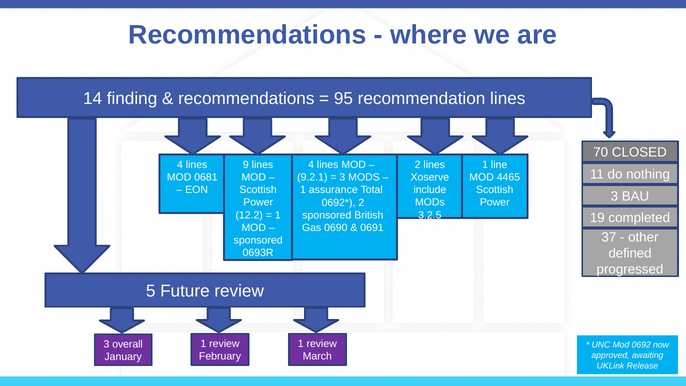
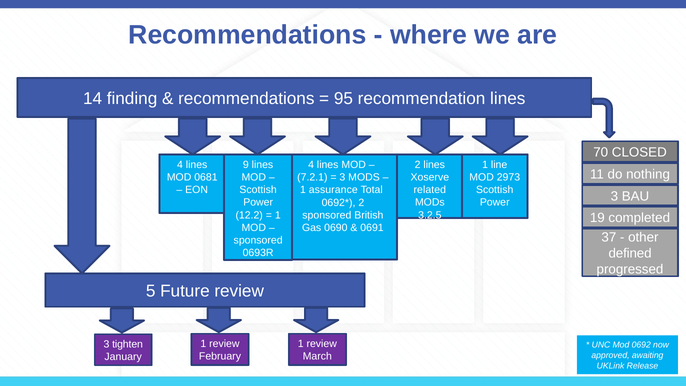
4465: 4465 -> 2973
9.2.1: 9.2.1 -> 7.2.1
include: include -> related
overall: overall -> tighten
